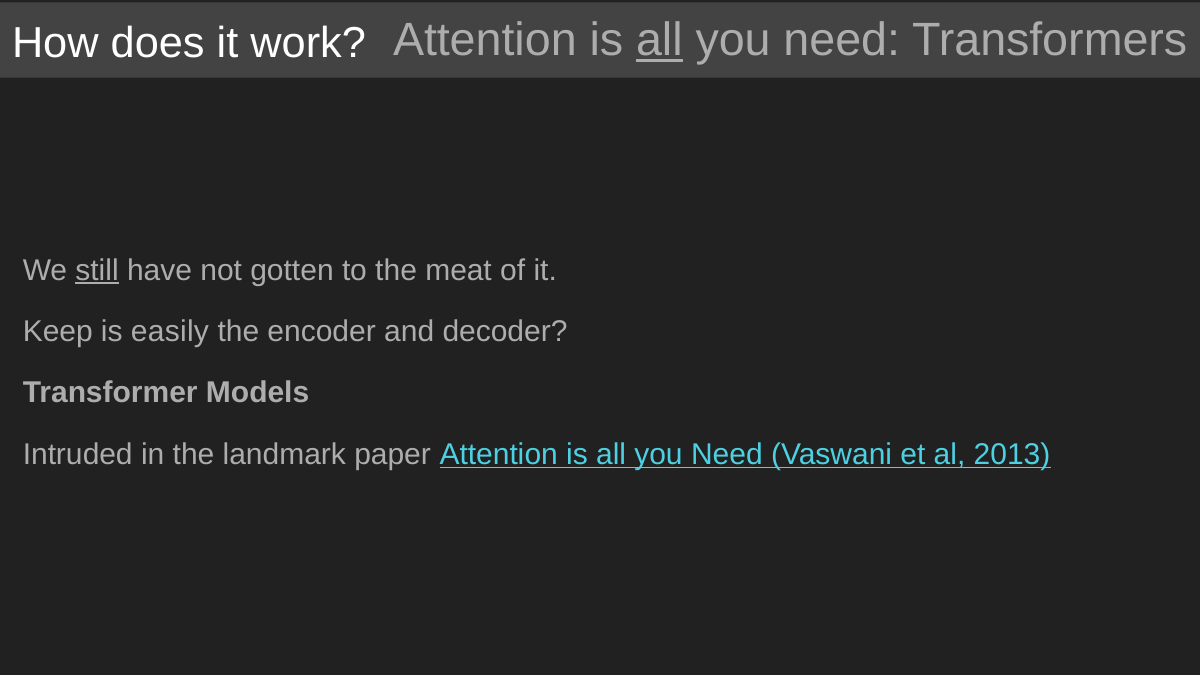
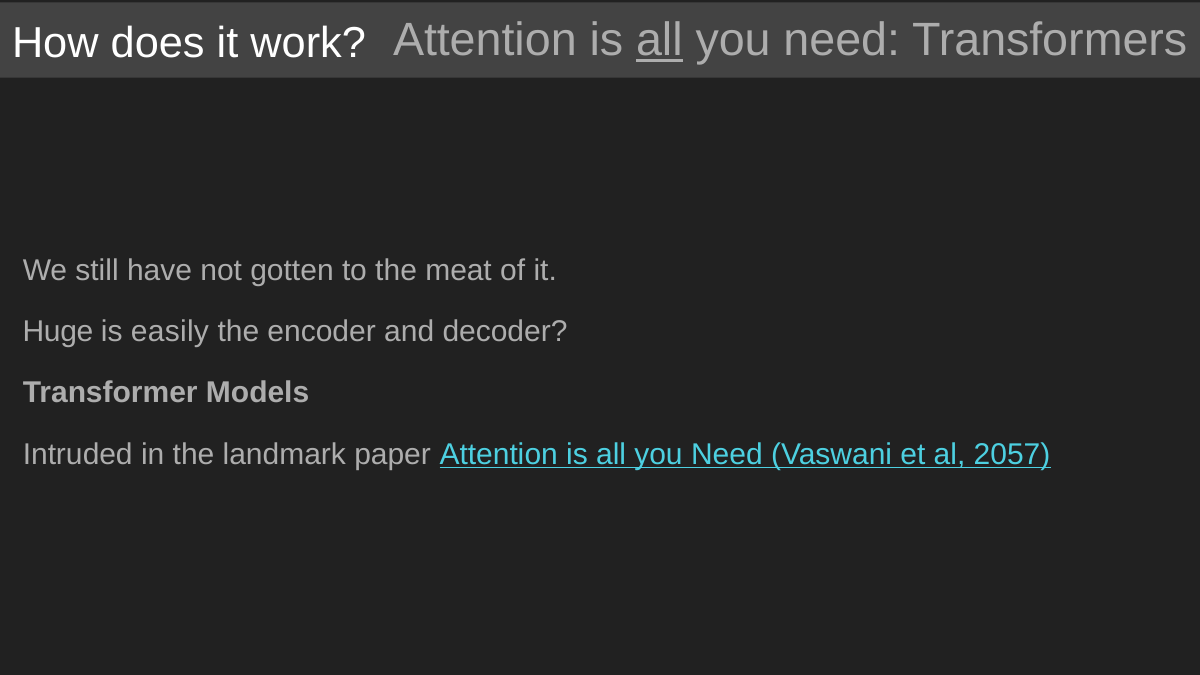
still underline: present -> none
Keep: Keep -> Huge
2013: 2013 -> 2057
